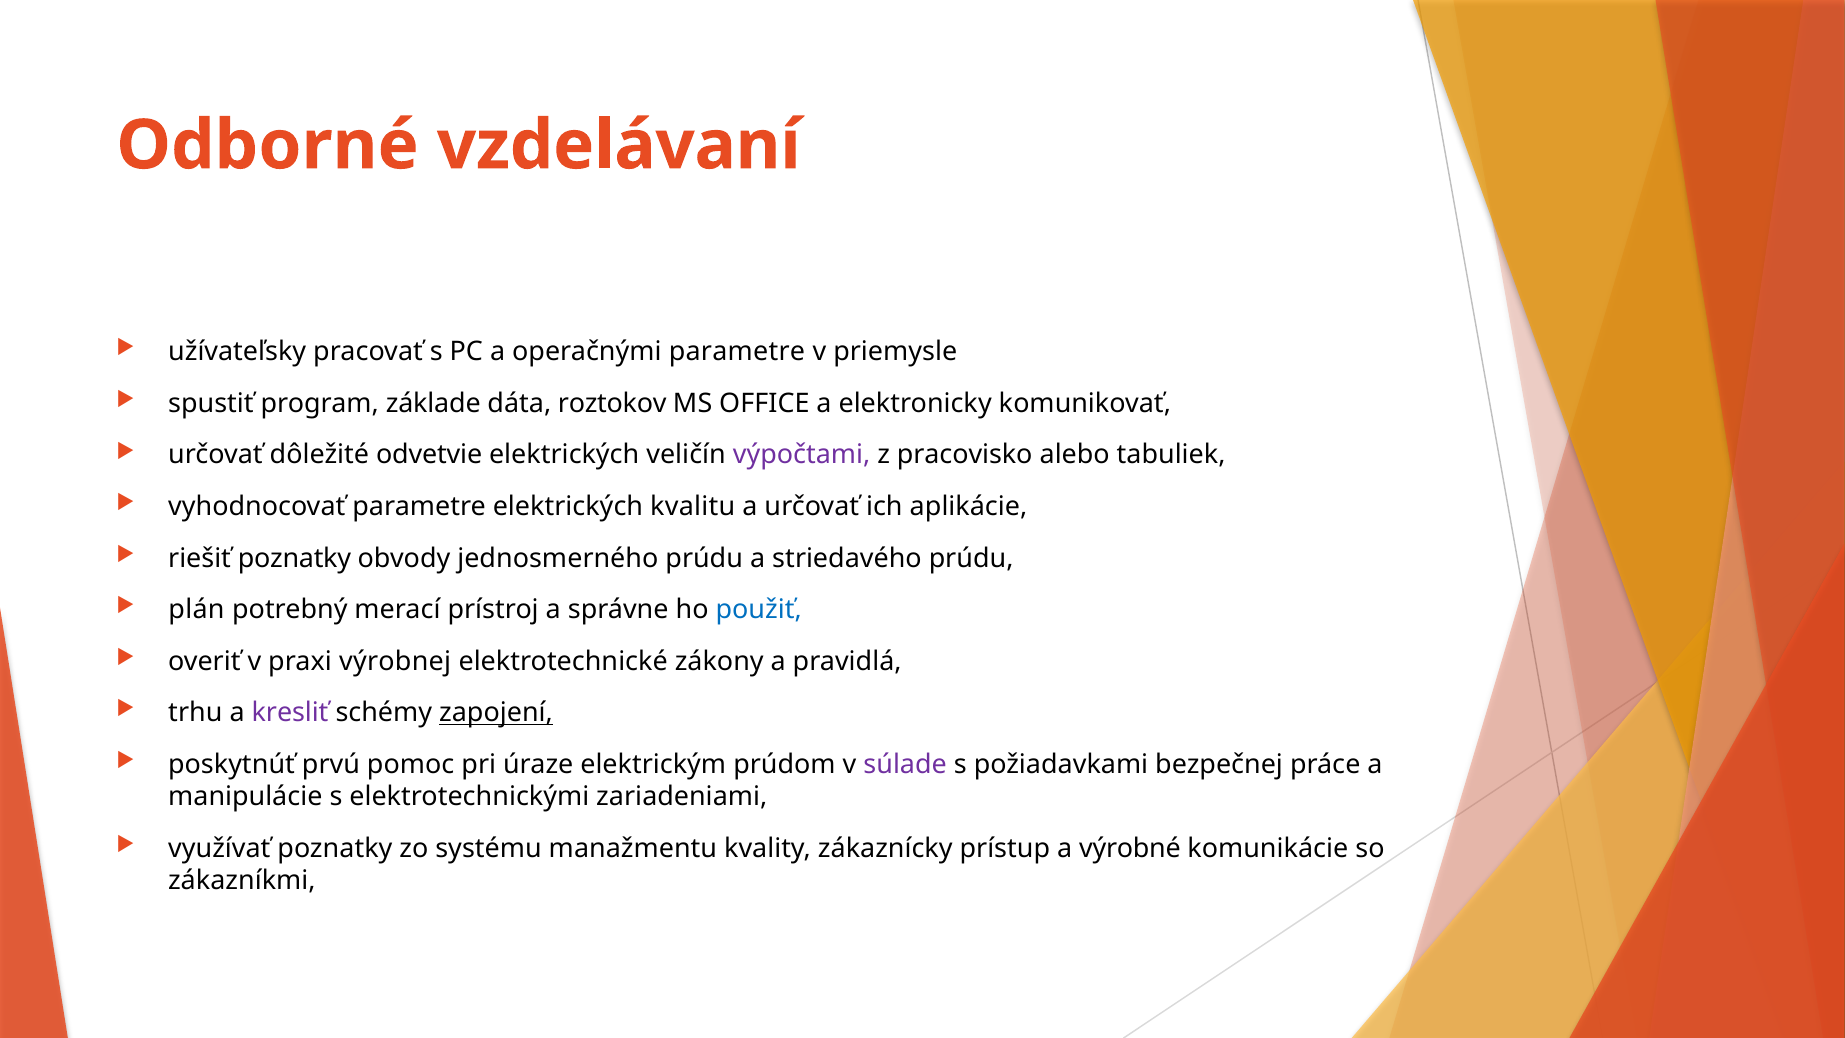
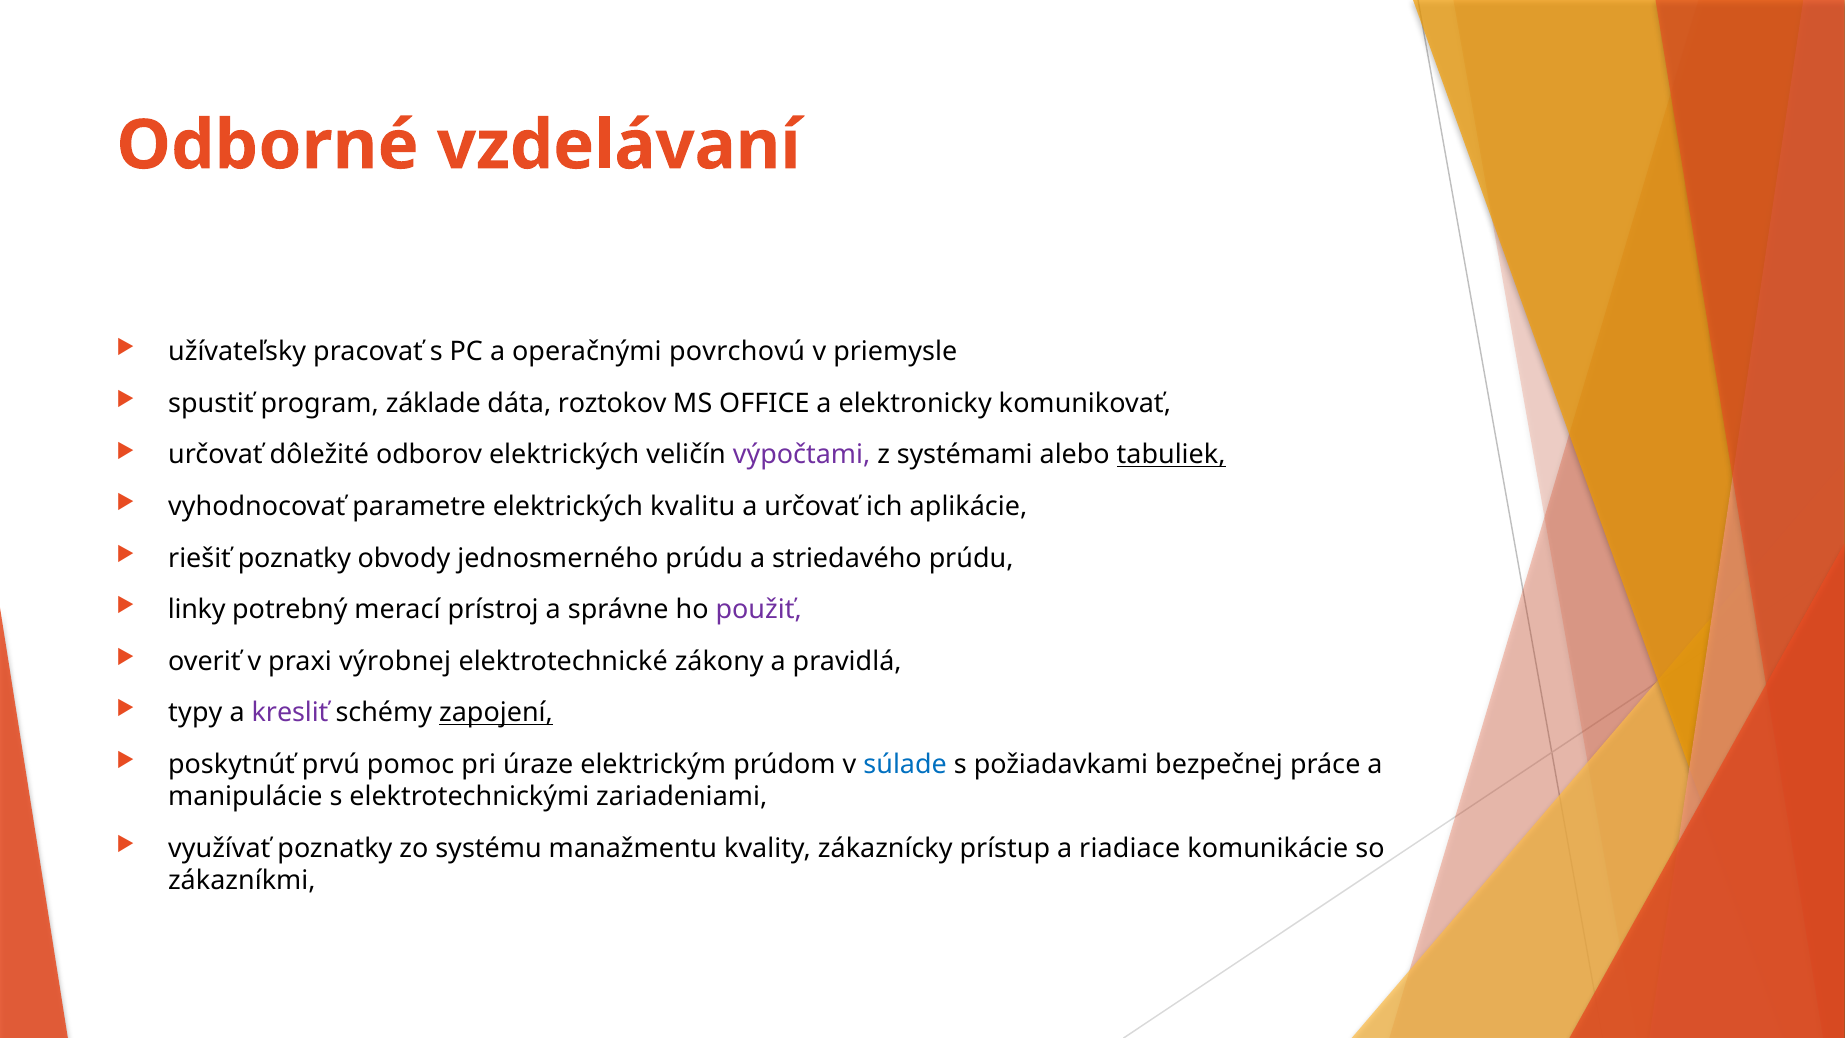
operačnými parametre: parametre -> povrchovú
odvetvie: odvetvie -> odborov
pracovisko: pracovisko -> systémami
tabuliek underline: none -> present
plán: plán -> linky
použiť colour: blue -> purple
trhu: trhu -> typy
súlade colour: purple -> blue
výrobné: výrobné -> riadiace
